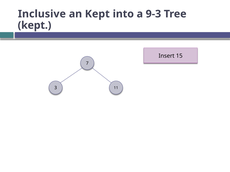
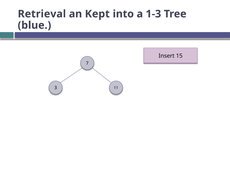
Inclusive: Inclusive -> Retrieval
9-3: 9-3 -> 1-3
kept at (35, 25): kept -> blue
